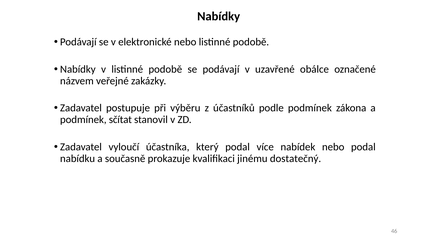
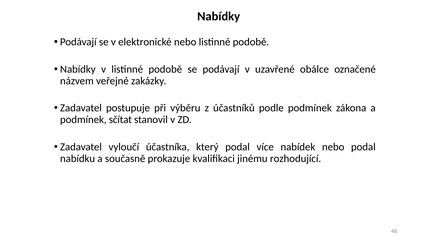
dostatečný: dostatečný -> rozhodující
